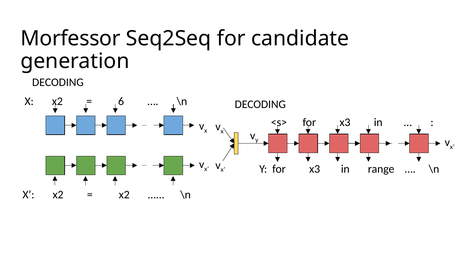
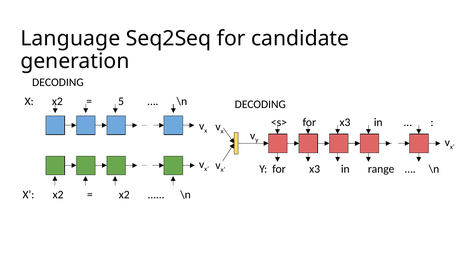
Morfessor: Morfessor -> Language
6: 6 -> 5
